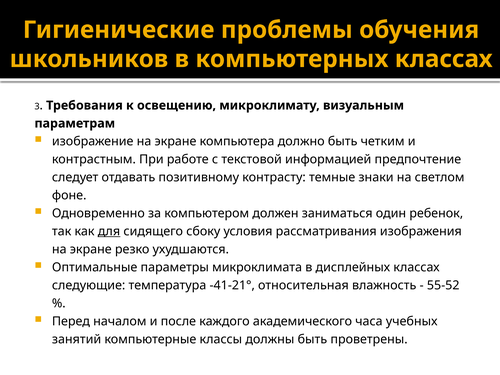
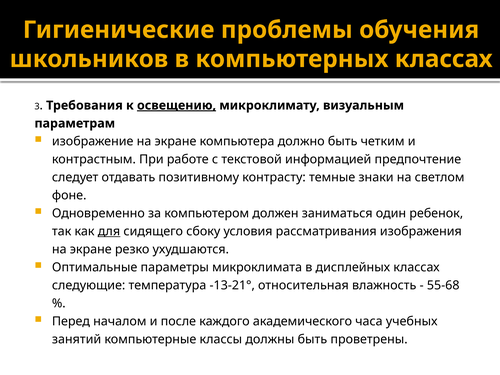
освещению underline: none -> present
-41-21°: -41-21° -> -13-21°
55-52: 55-52 -> 55-68
